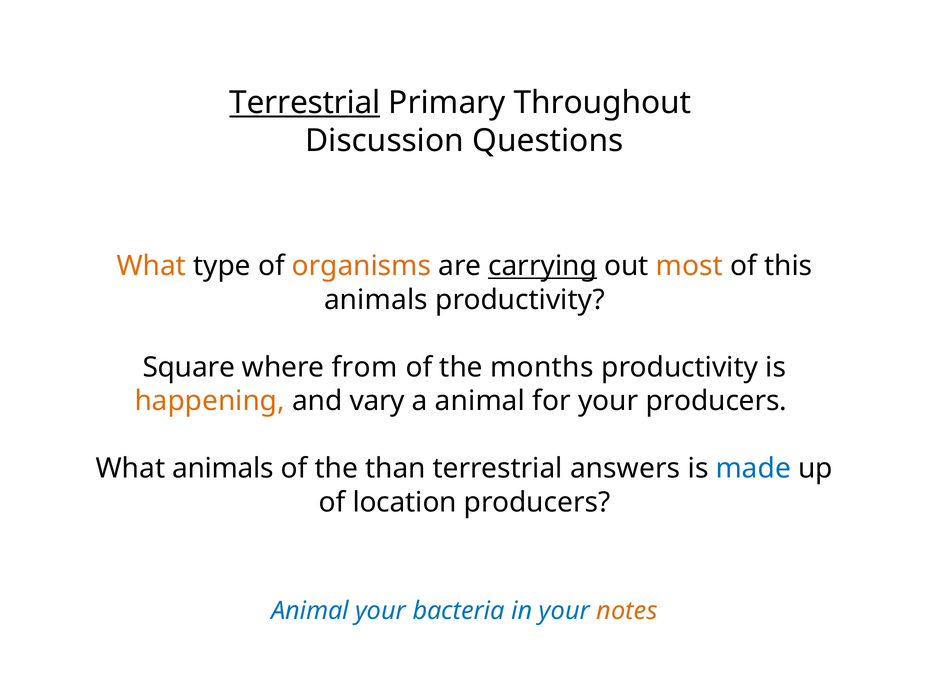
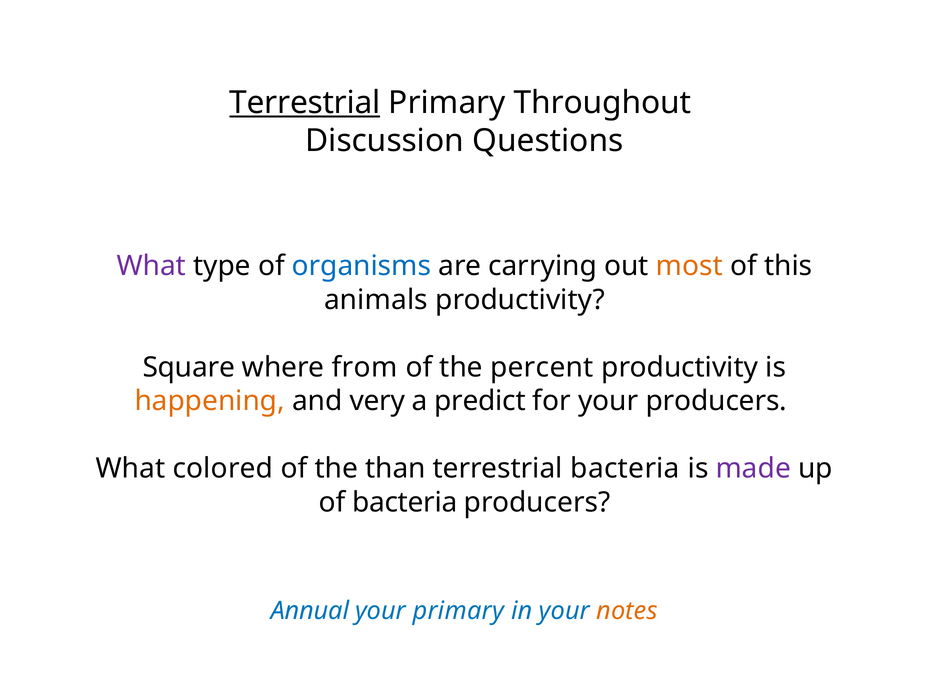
What at (151, 266) colour: orange -> purple
organisms colour: orange -> blue
carrying underline: present -> none
months: months -> percent
vary: vary -> very
a animal: animal -> predict
What animals: animals -> colored
terrestrial answers: answers -> bacteria
made colour: blue -> purple
of location: location -> bacteria
Animal at (310, 610): Animal -> Annual
your bacteria: bacteria -> primary
